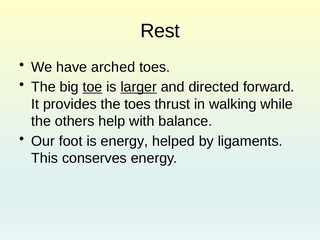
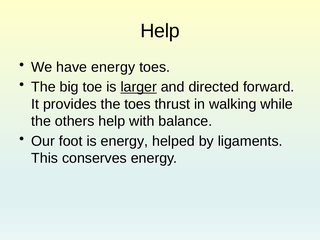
Rest at (160, 31): Rest -> Help
have arched: arched -> energy
toe underline: present -> none
